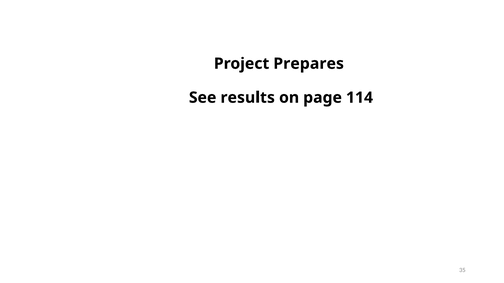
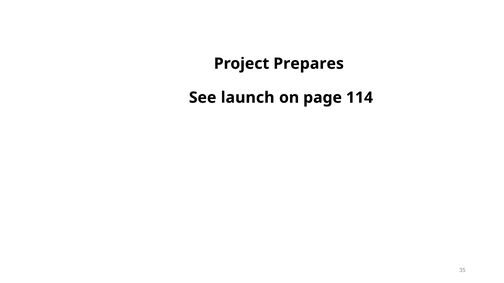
results: results -> launch
